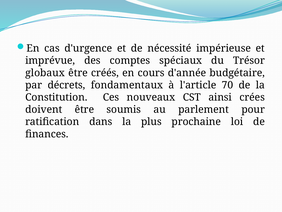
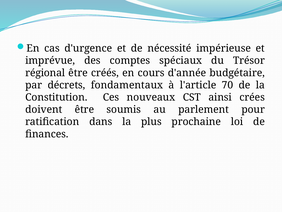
globaux: globaux -> régional
